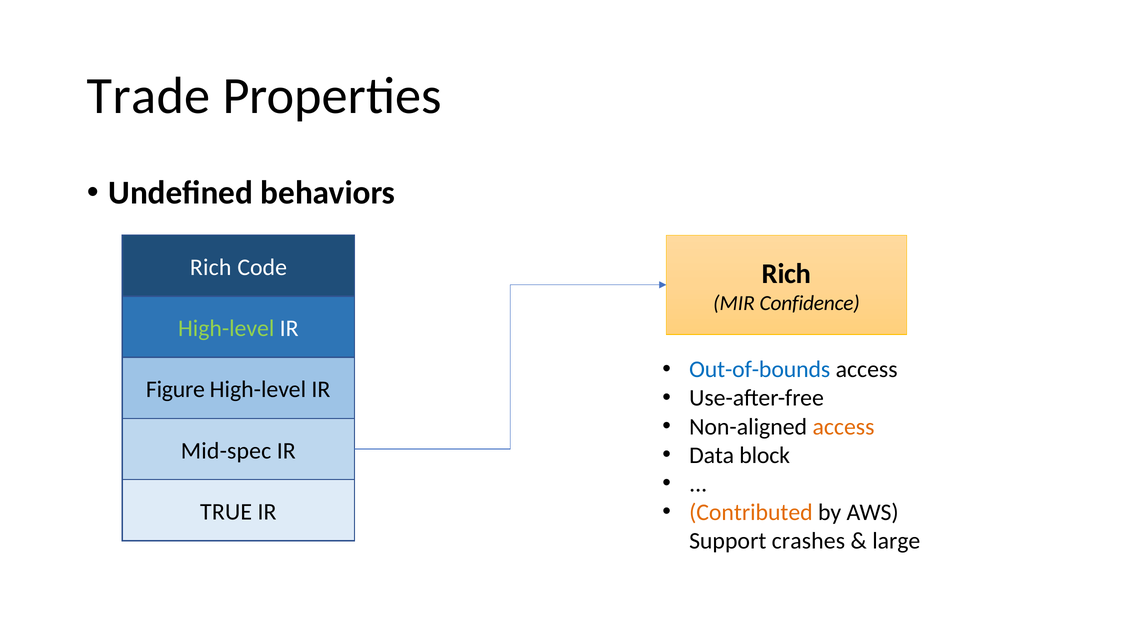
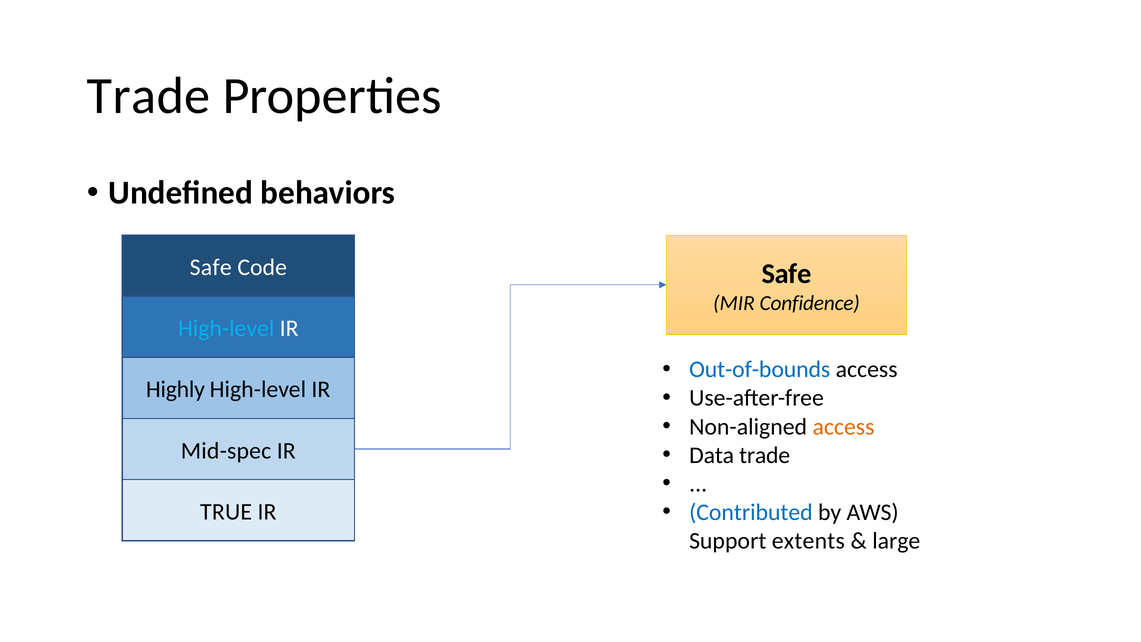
Rich at (211, 267): Rich -> Safe
Rich at (787, 274): Rich -> Safe
High-level at (226, 328) colour: light green -> light blue
Figure: Figure -> Highly
Data block: block -> trade
Contributed colour: orange -> blue
crashes: crashes -> extents
